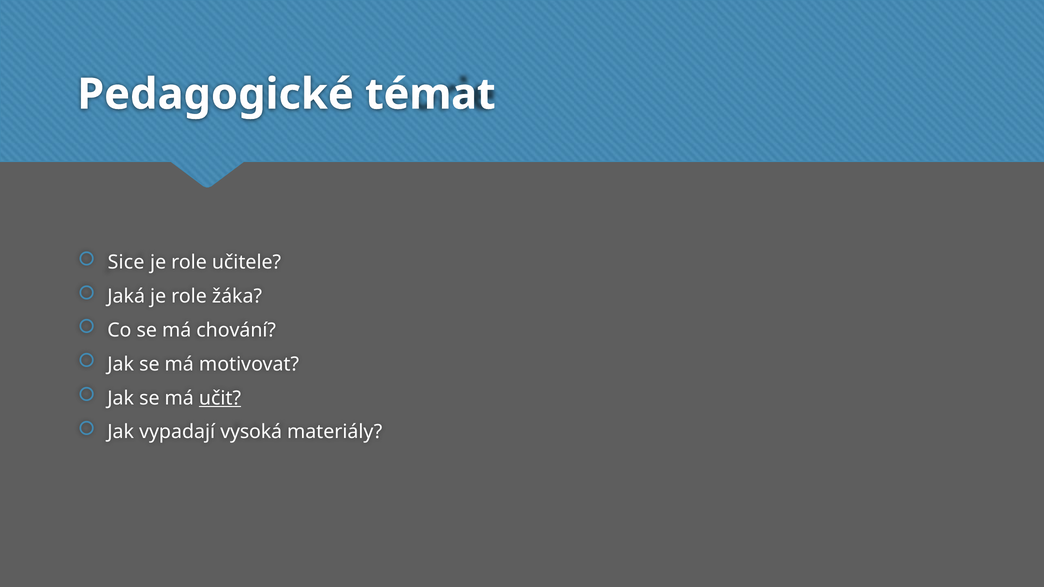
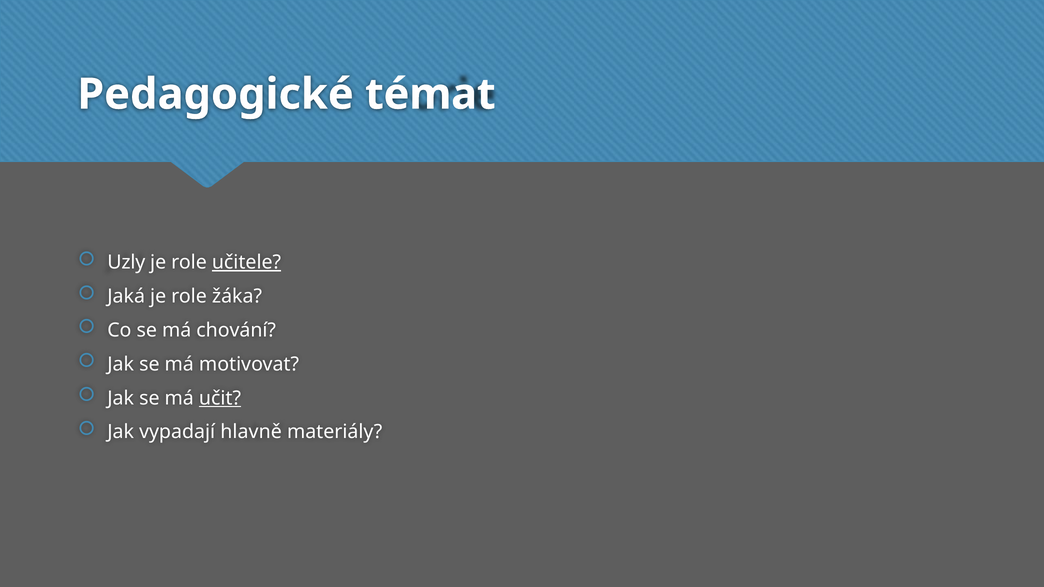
Sice: Sice -> Uzly
učitele underline: none -> present
vysoká: vysoká -> hlavně
